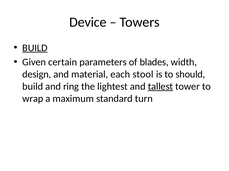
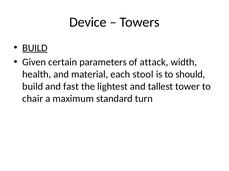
blades: blades -> attack
design: design -> health
ring: ring -> fast
tallest underline: present -> none
wrap: wrap -> chair
